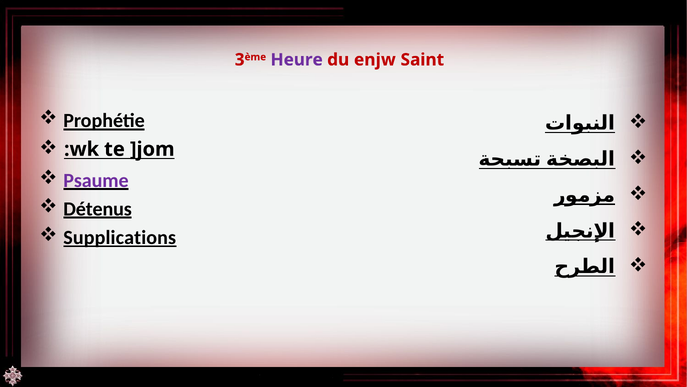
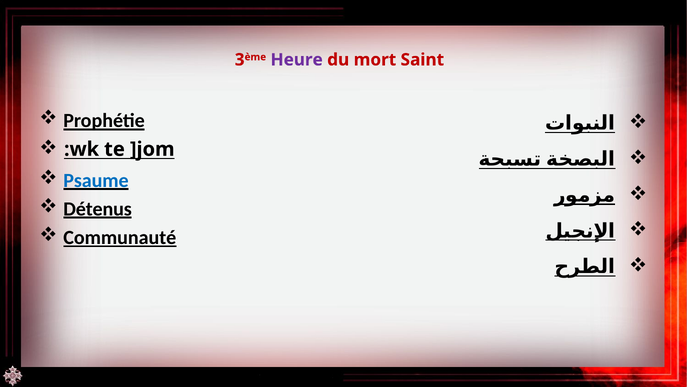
enjw: enjw -> mort
Psaume colour: purple -> blue
Supplications: Supplications -> Communauté
